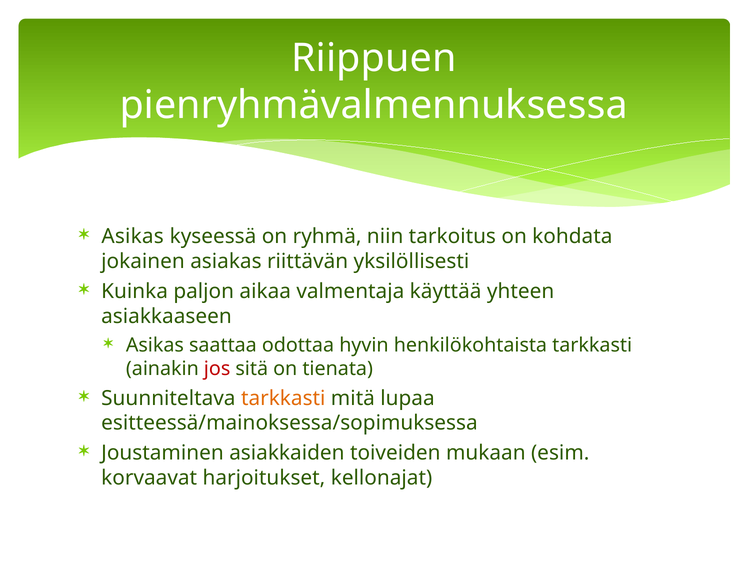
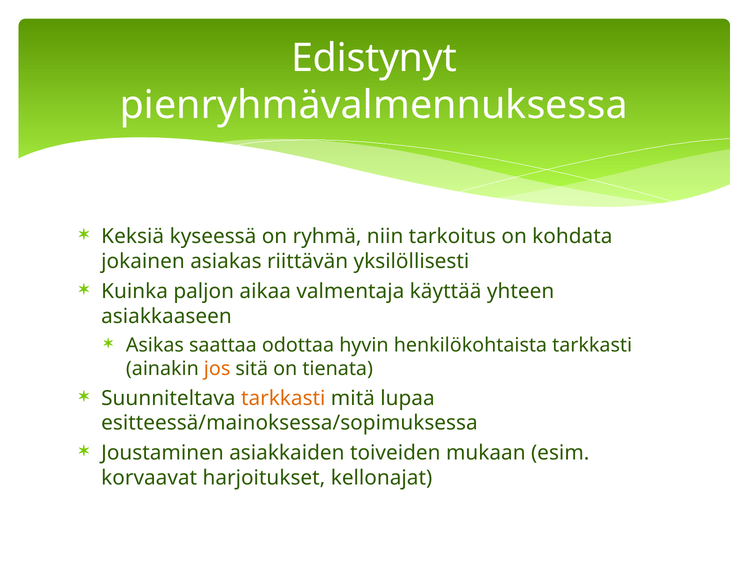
Riippuen: Riippuen -> Edistynyt
Asikas at (133, 237): Asikas -> Keksiä
jos colour: red -> orange
